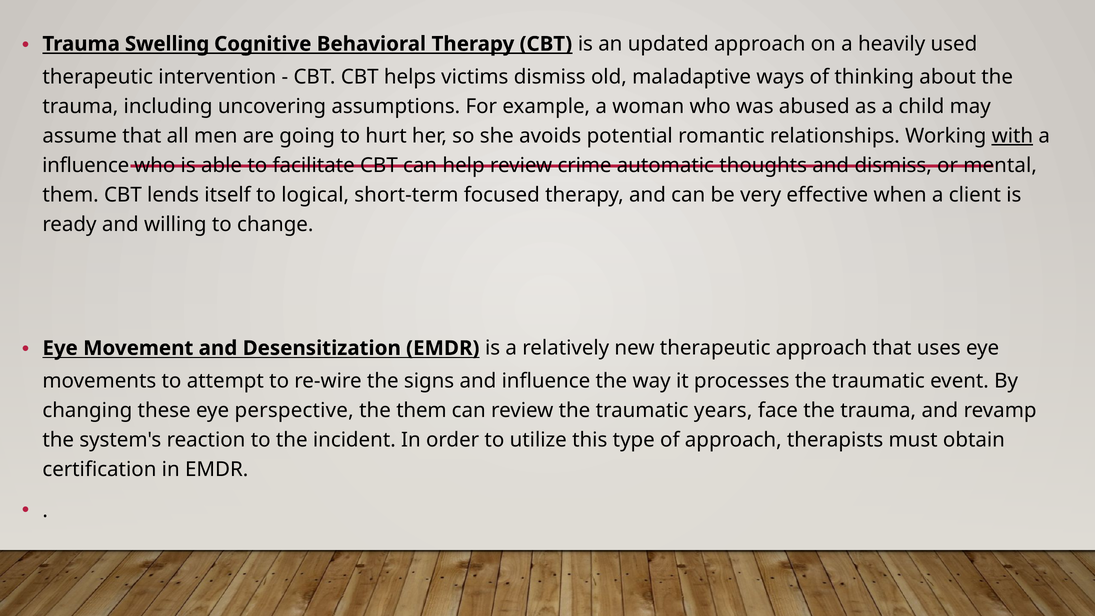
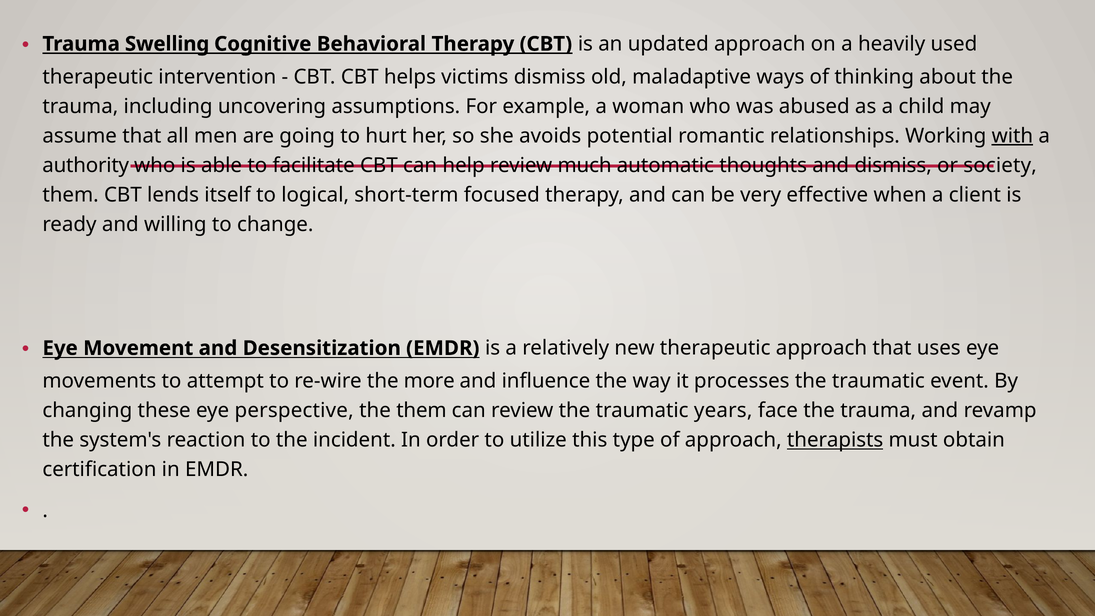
influence at (86, 165): influence -> authority
crime: crime -> much
mental: mental -> society
signs: signs -> more
therapists underline: none -> present
